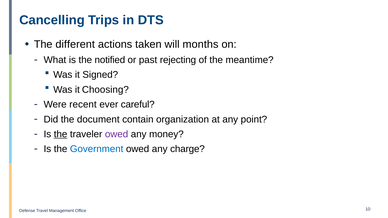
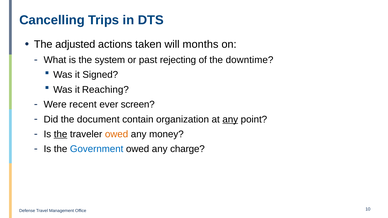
different: different -> adjusted
notified: notified -> system
meantime: meantime -> downtime
Choosing: Choosing -> Reaching
careful: careful -> screen
any at (230, 119) underline: none -> present
owed at (117, 134) colour: purple -> orange
